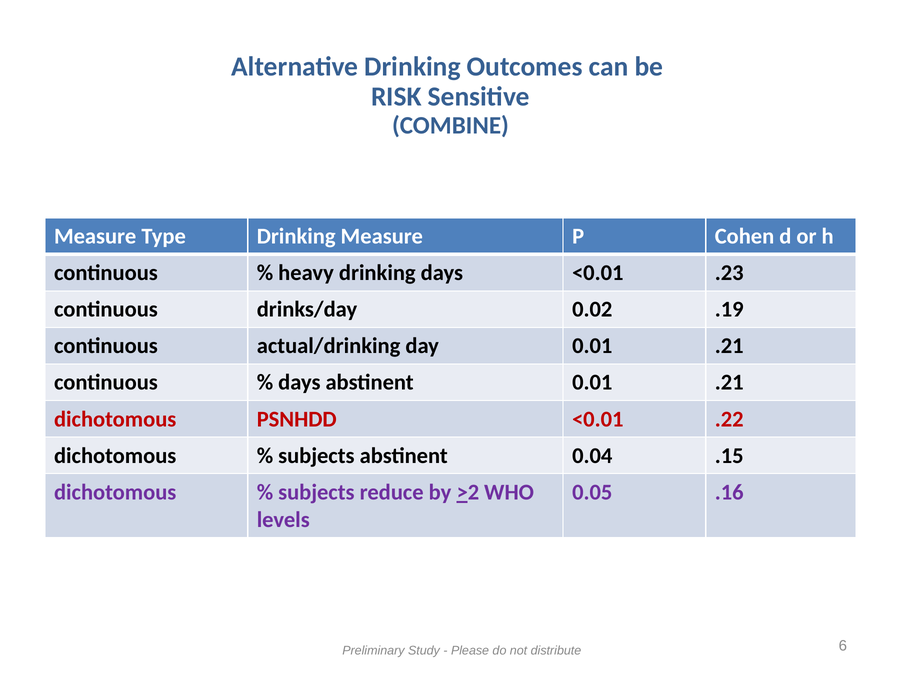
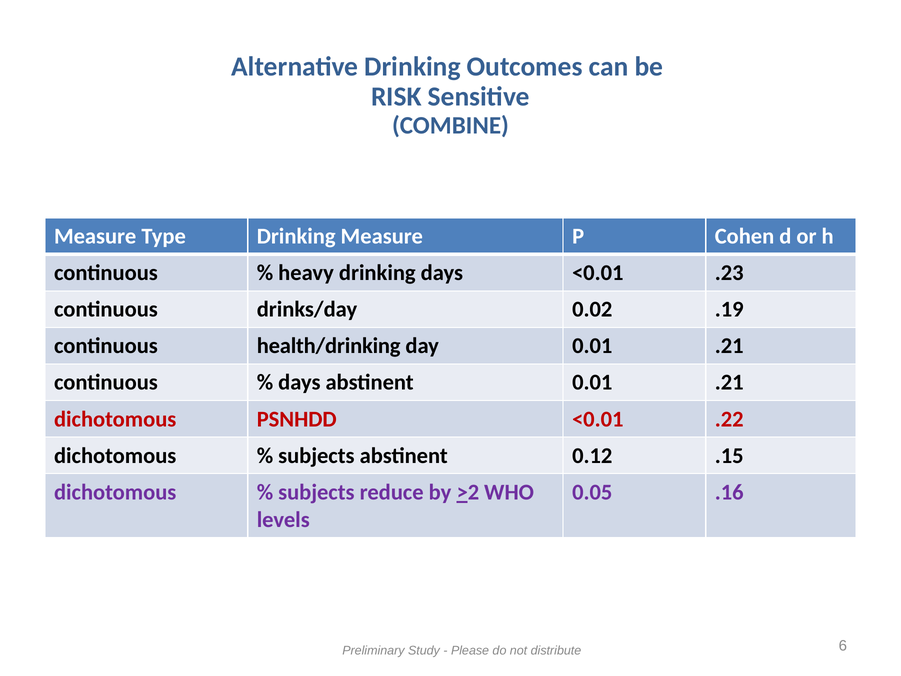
actual/drinking: actual/drinking -> health/drinking
0.04: 0.04 -> 0.12
